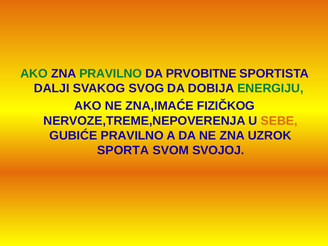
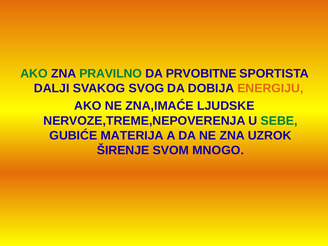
ENERGIJU colour: green -> orange
FIZIČKOG: FIZIČKOG -> LJUDSKE
SEBE colour: orange -> green
GUBIĆE PRAVILNO: PRAVILNO -> MATERIJA
SPORTA: SPORTA -> ŠIRENJE
SVOJOJ: SVOJOJ -> MNOGO
